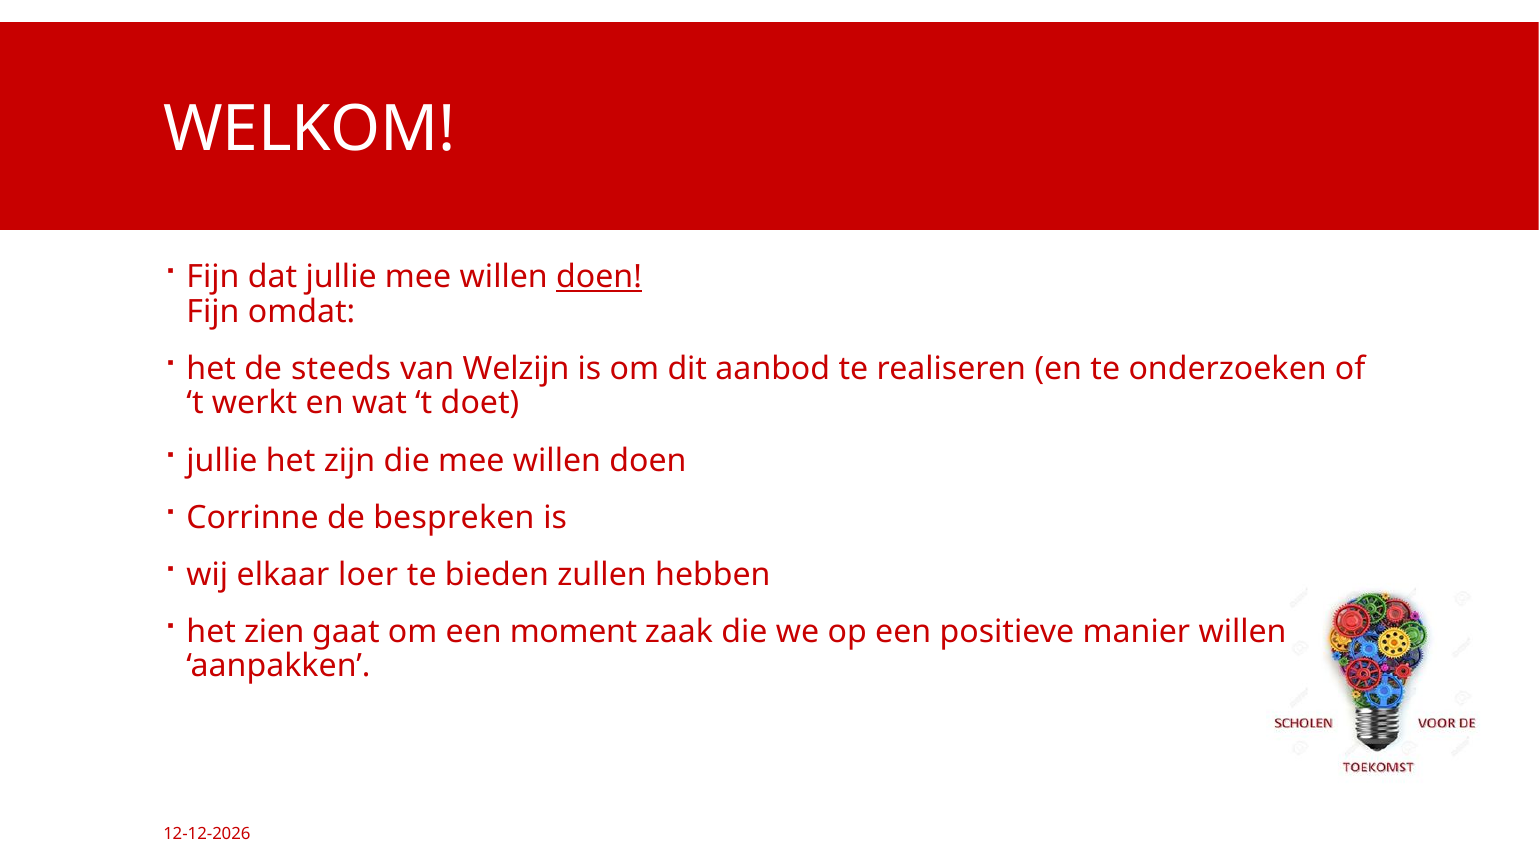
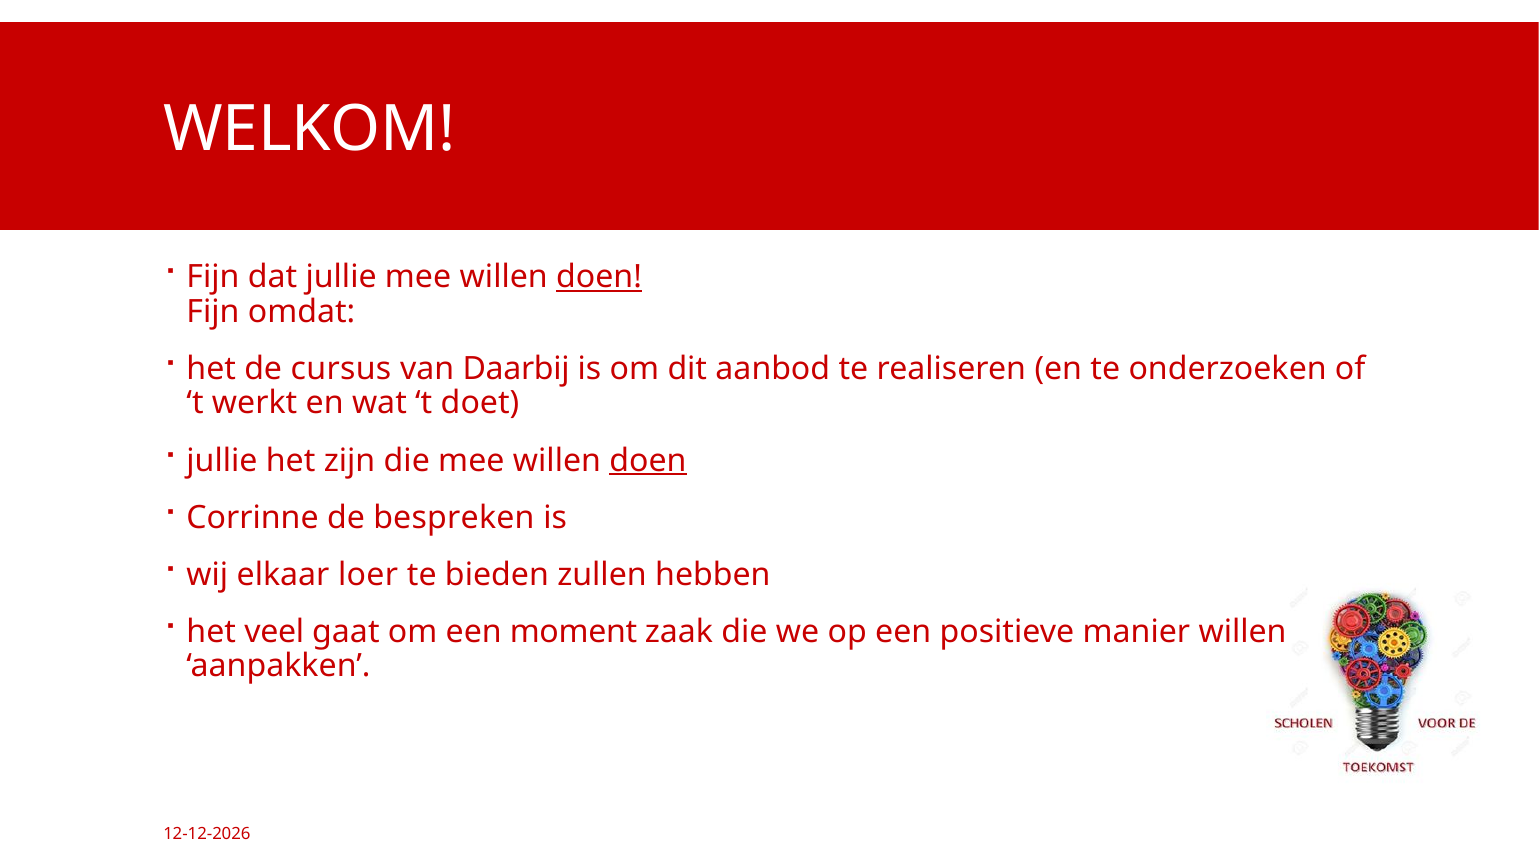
steeds: steeds -> cursus
Welzijn: Welzijn -> Daarbij
doen at (648, 460) underline: none -> present
zien: zien -> veel
